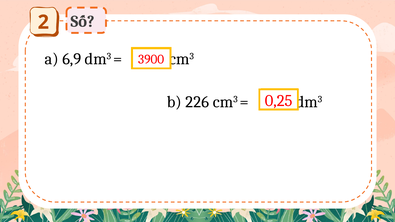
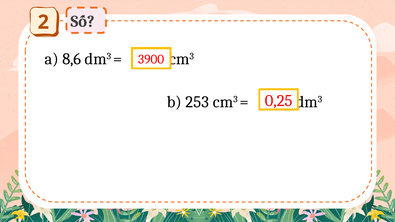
6,9: 6,9 -> 8,6
226: 226 -> 253
